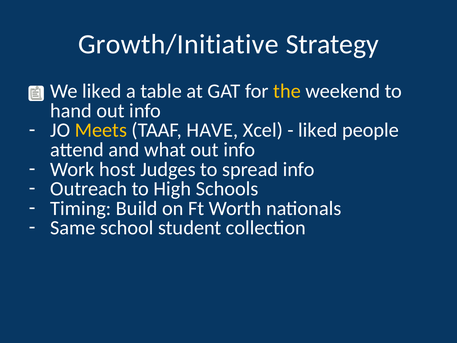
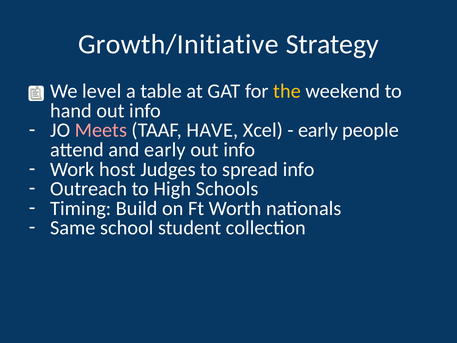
We liked: liked -> level
Meets colour: yellow -> pink
liked at (318, 130): liked -> early
and what: what -> early
